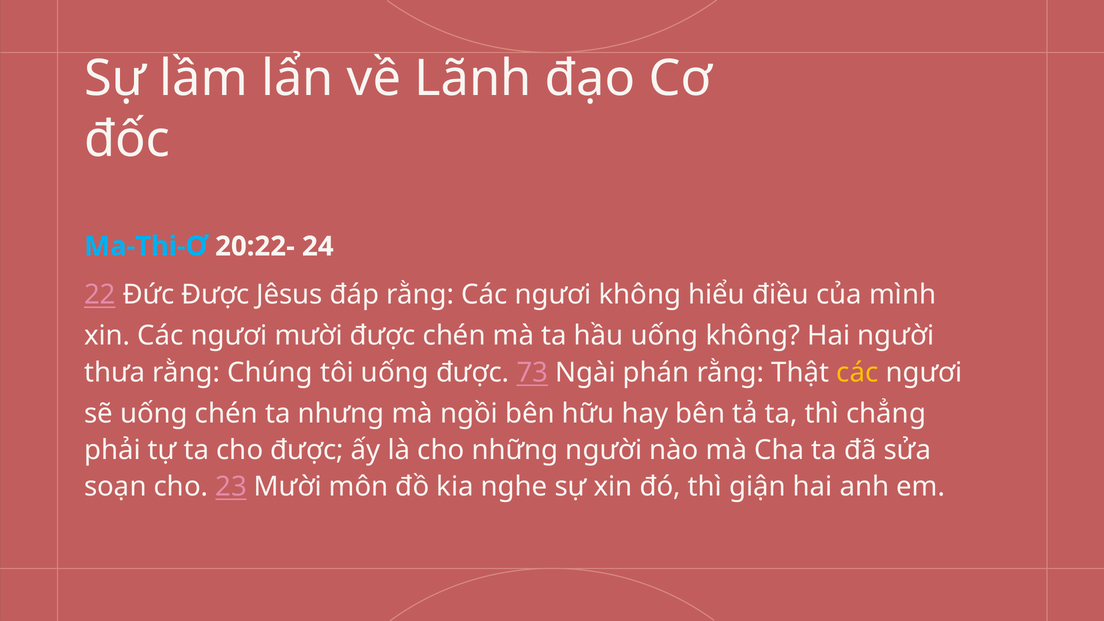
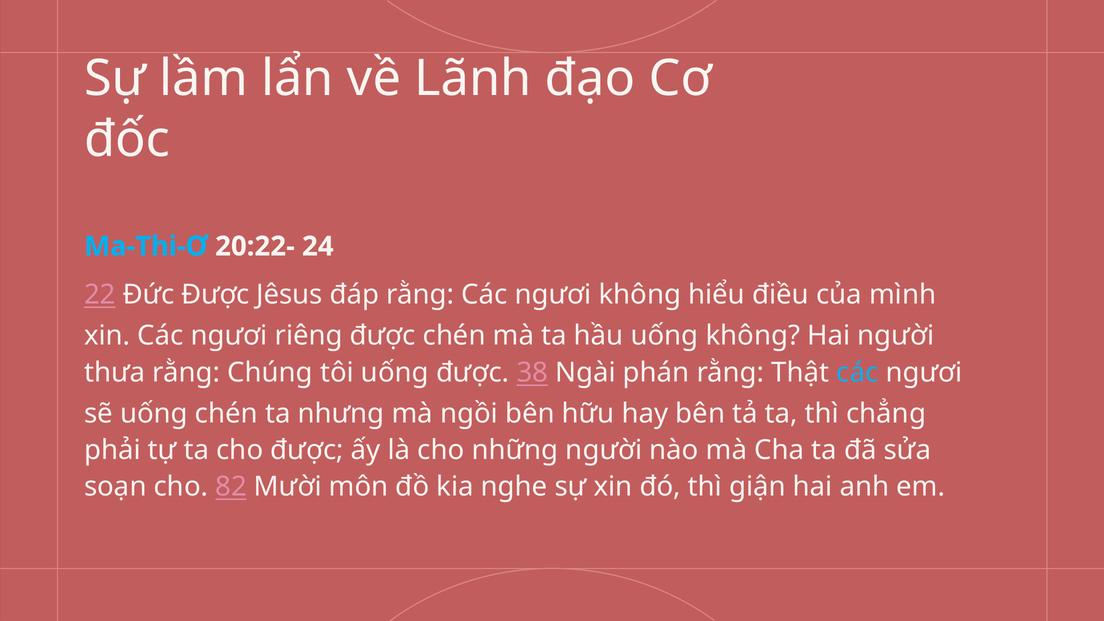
ngươi mười: mười -> riêng
73: 73 -> 38
các at (857, 373) colour: yellow -> light blue
23: 23 -> 82
